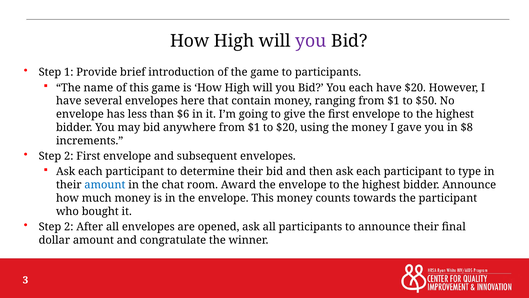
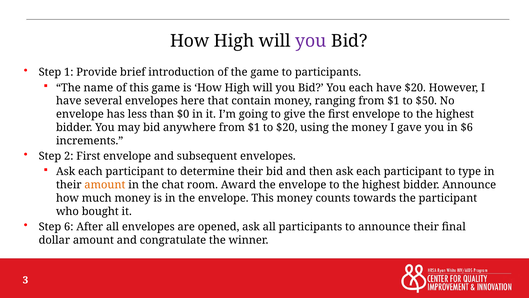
$6: $6 -> $0
$8: $8 -> $6
amount at (105, 185) colour: blue -> orange
2 at (69, 227): 2 -> 6
